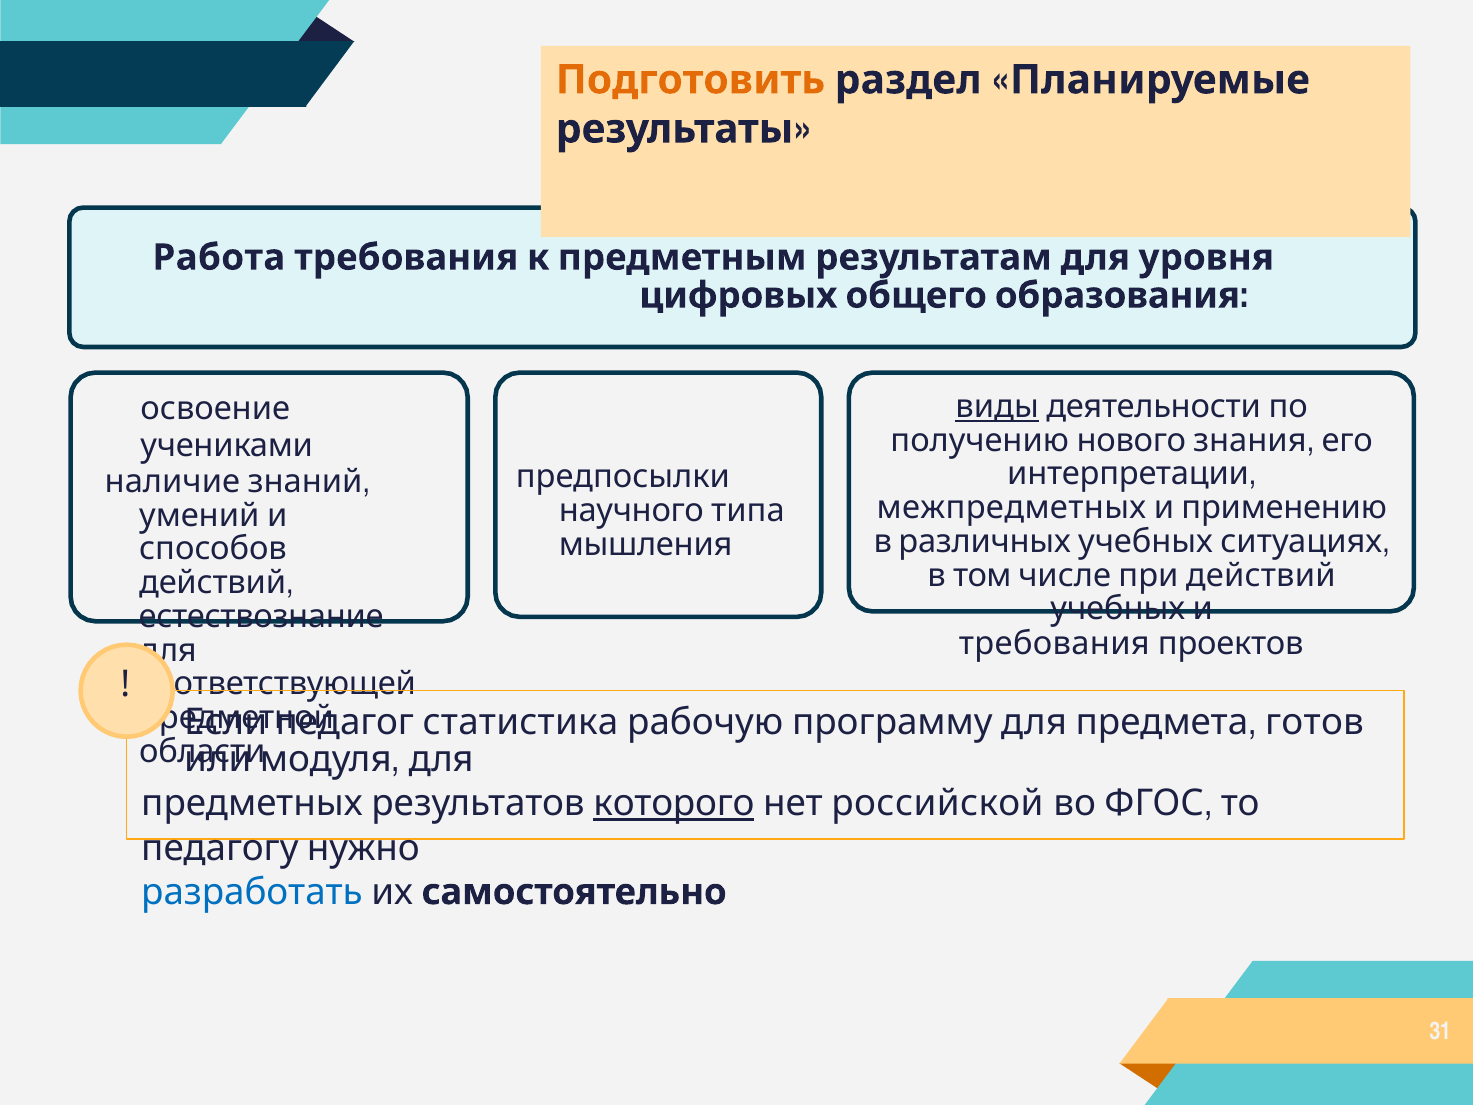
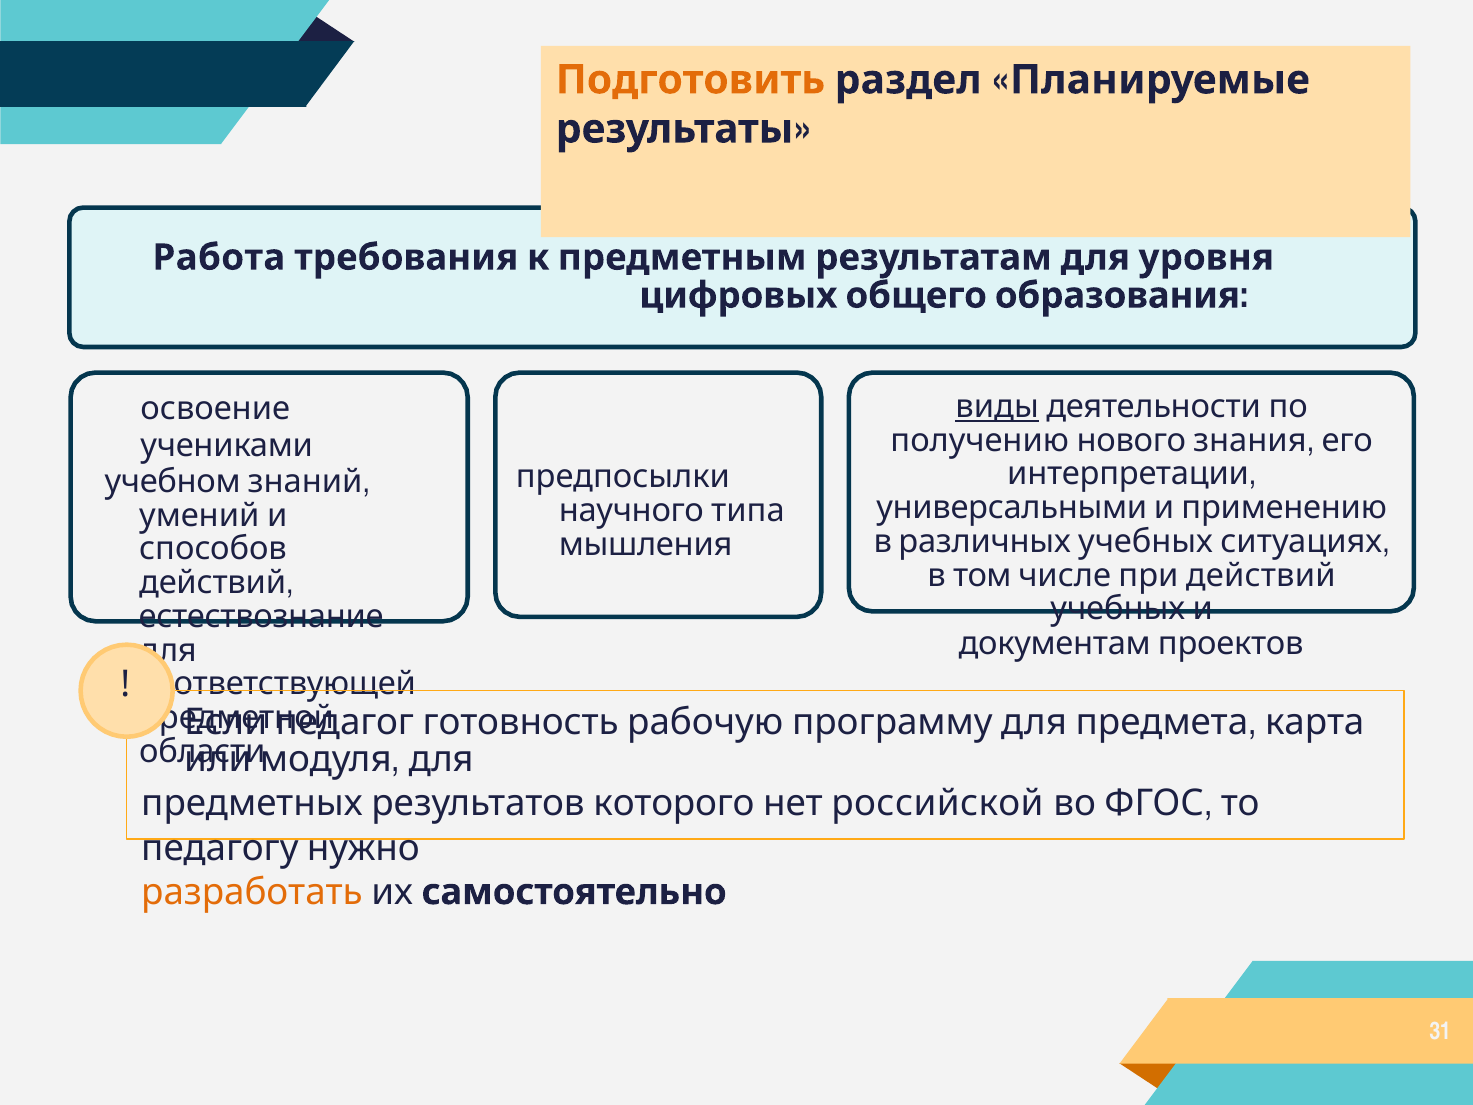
наличие: наличие -> учебном
межпредметных: межпредметных -> универсальными
требования at (1054, 643): требования -> документам
статистика: статистика -> готовность
готов: готов -> карта
которого underline: present -> none
разработать colour: blue -> orange
